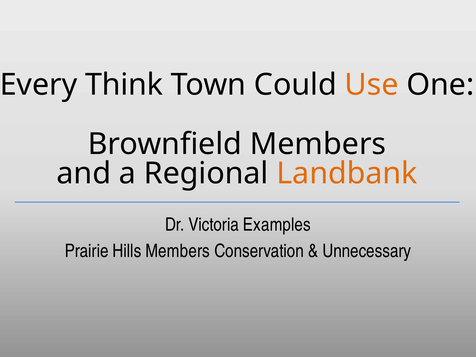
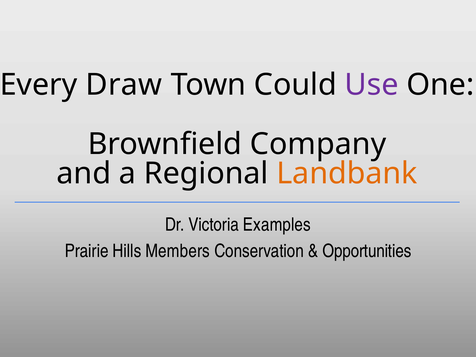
Think: Think -> Draw
Use colour: orange -> purple
Brownfield Members: Members -> Company
Unnecessary: Unnecessary -> Opportunities
